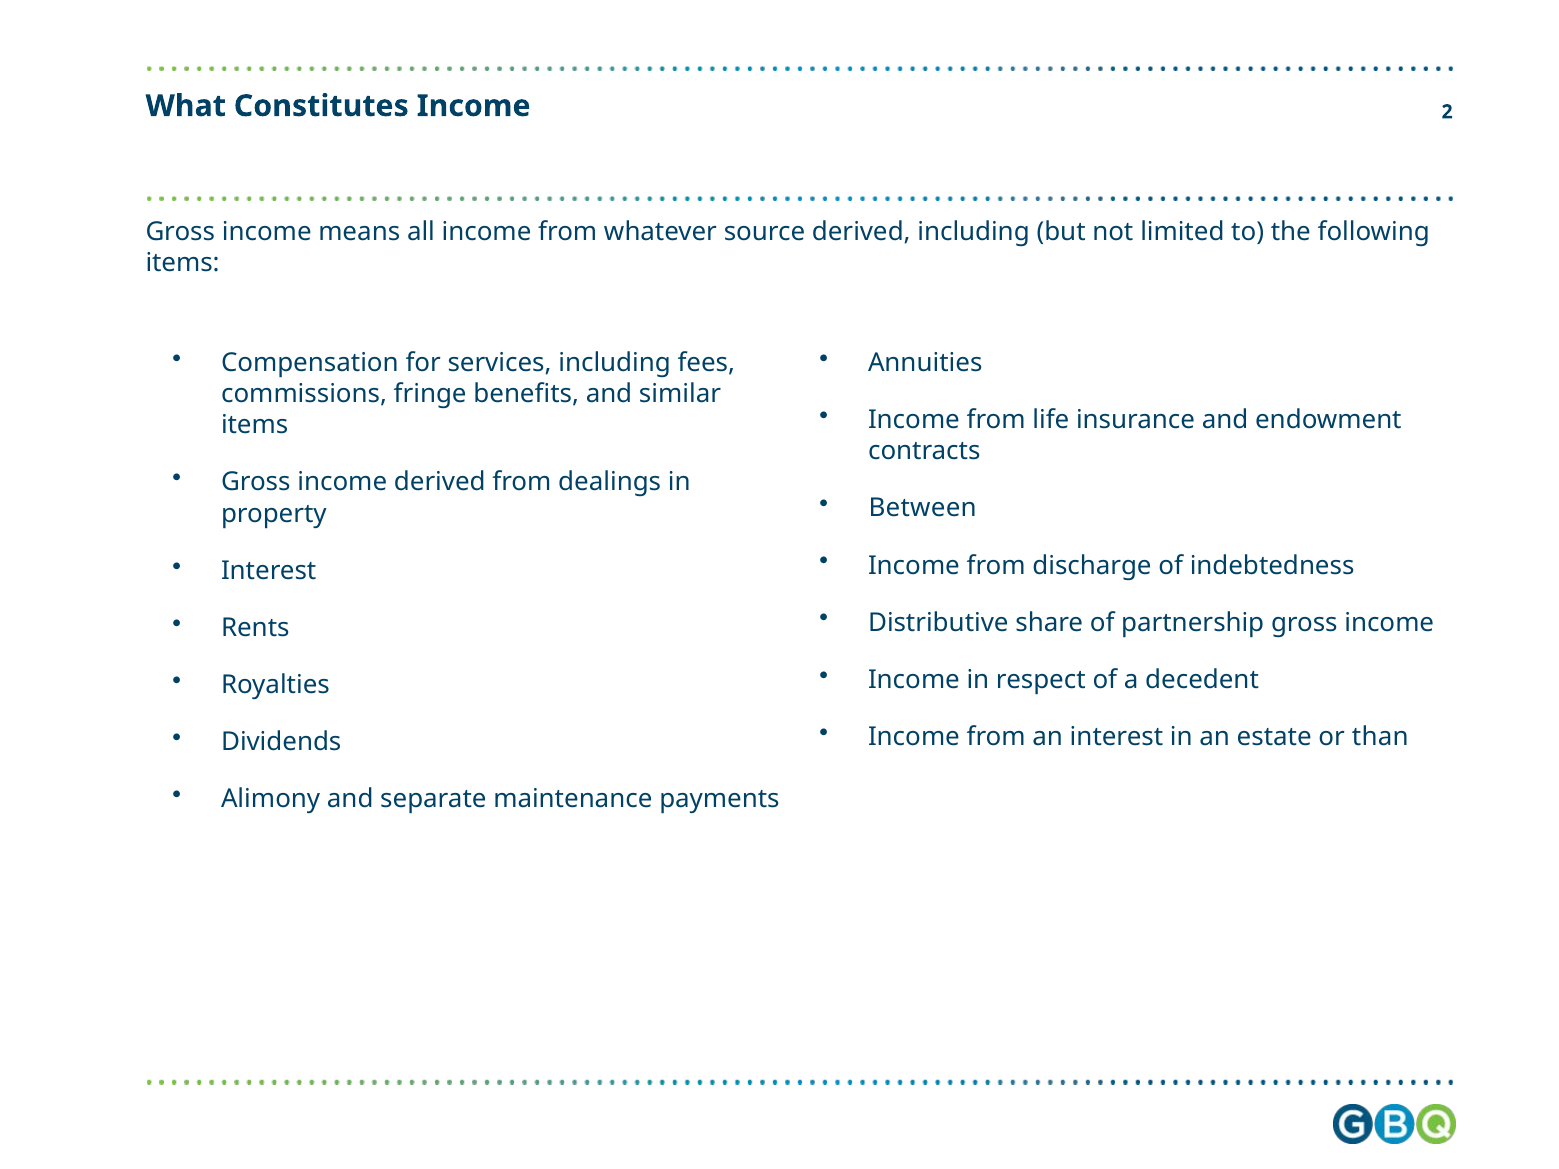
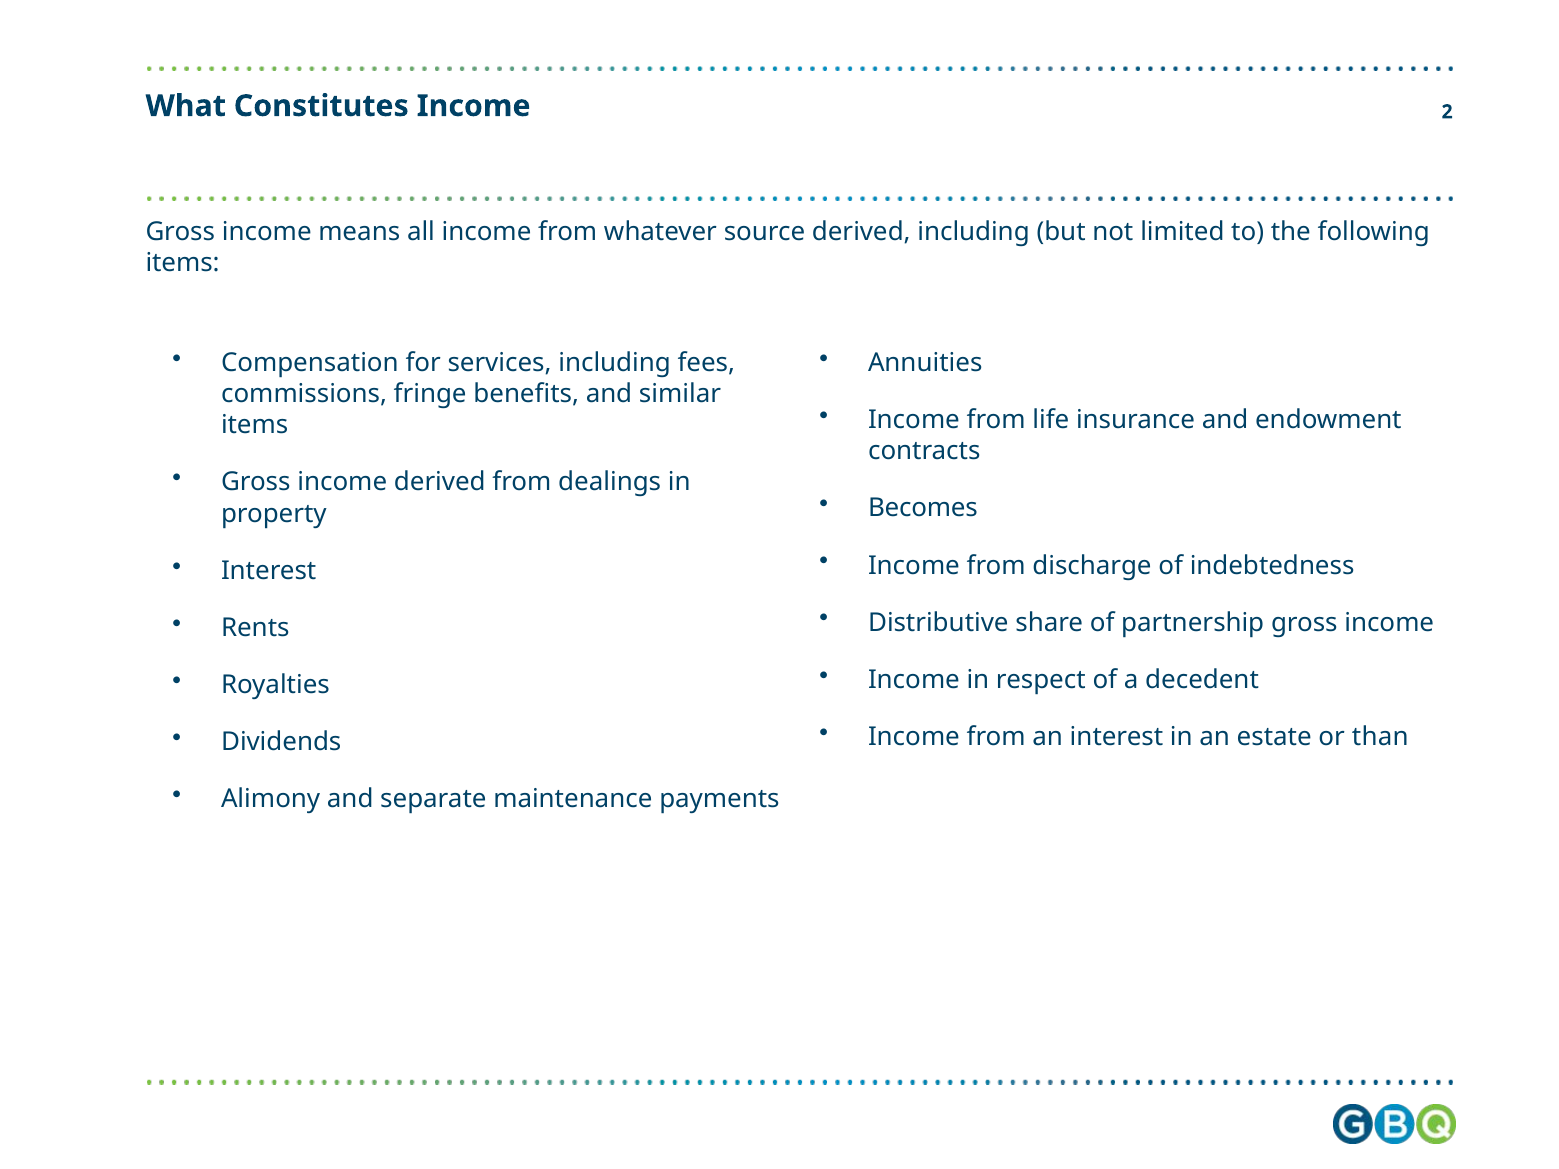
Between: Between -> Becomes
